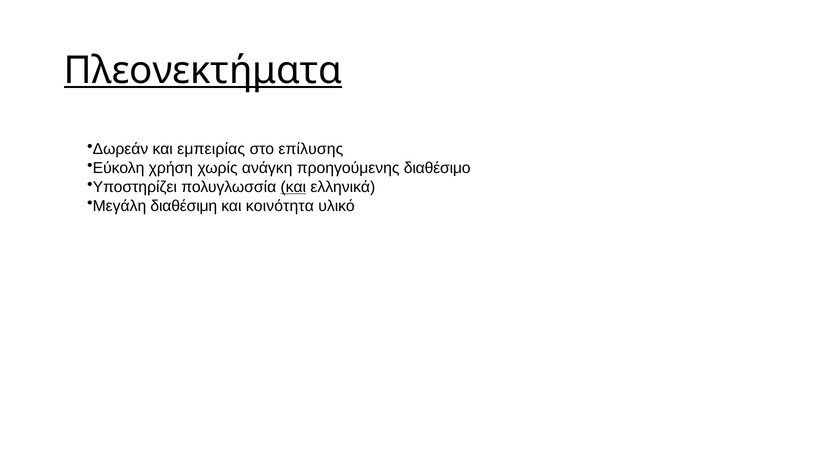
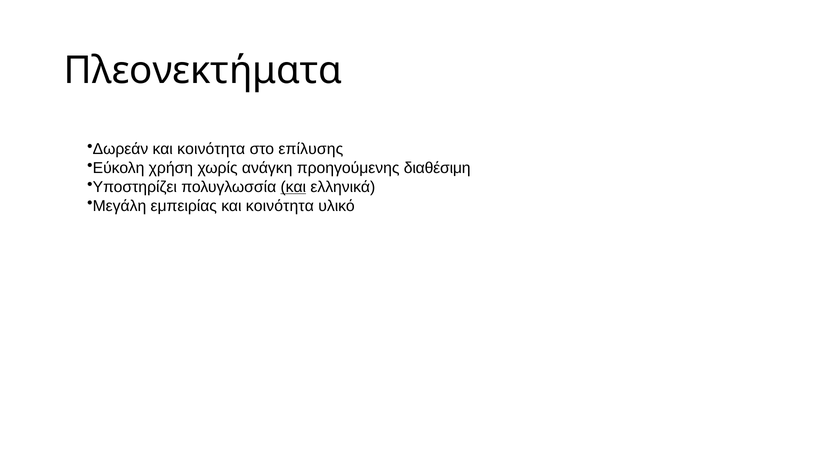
Πλεονεκτήματα underline: present -> none
Δωρεάν και εμπειρίας: εμπειρίας -> κοινότητα
διαθέσιμο: διαθέσιμο -> διαθέσιμη
διαθέσιμη: διαθέσιμη -> εμπειρίας
